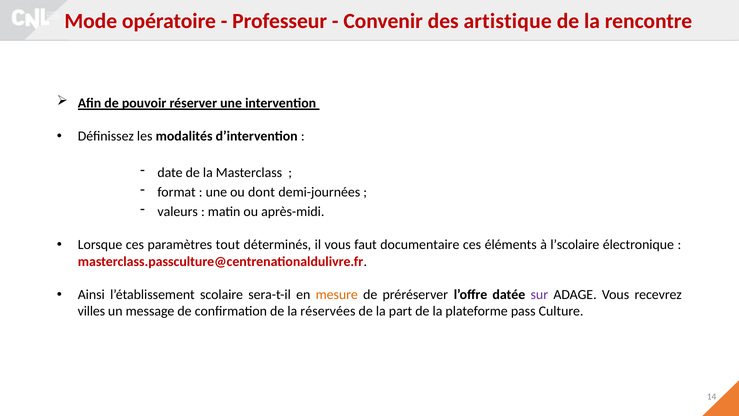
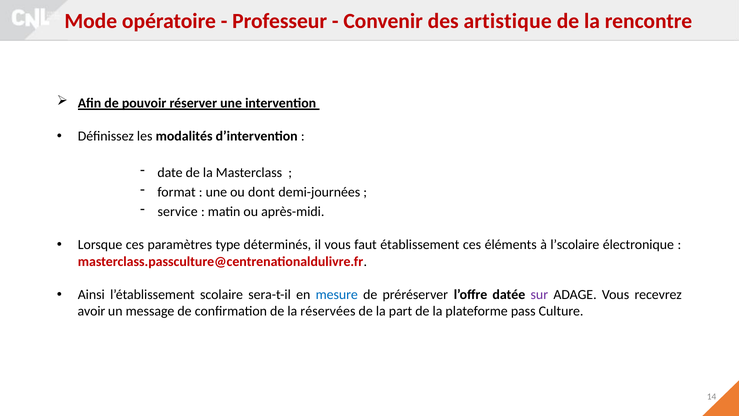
valeurs: valeurs -> service
tout: tout -> type
documentaire: documentaire -> établissement
mesure colour: orange -> blue
villes: villes -> avoir
